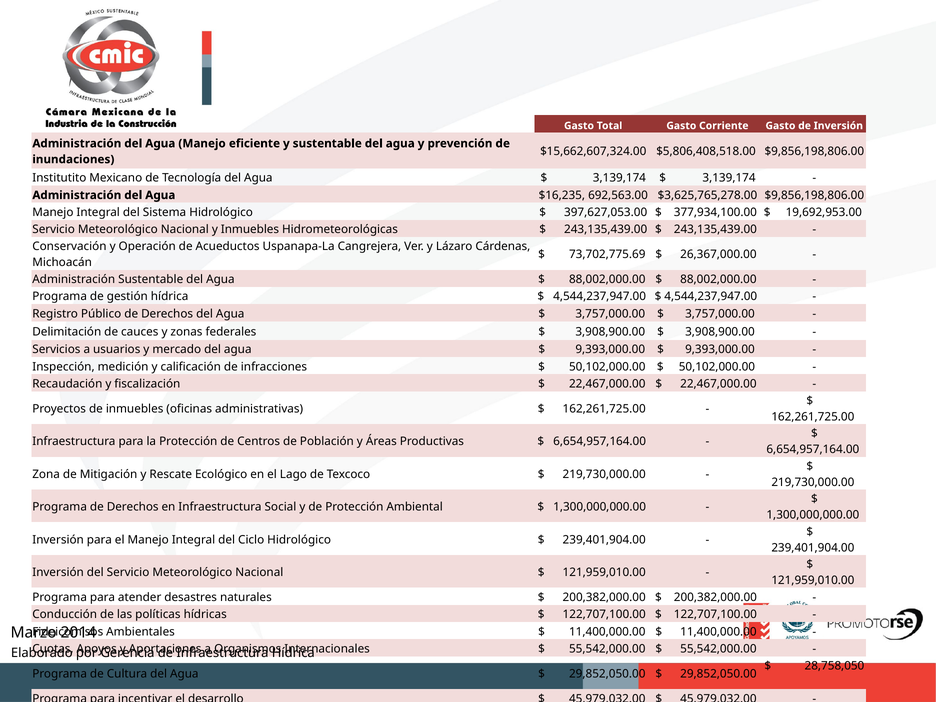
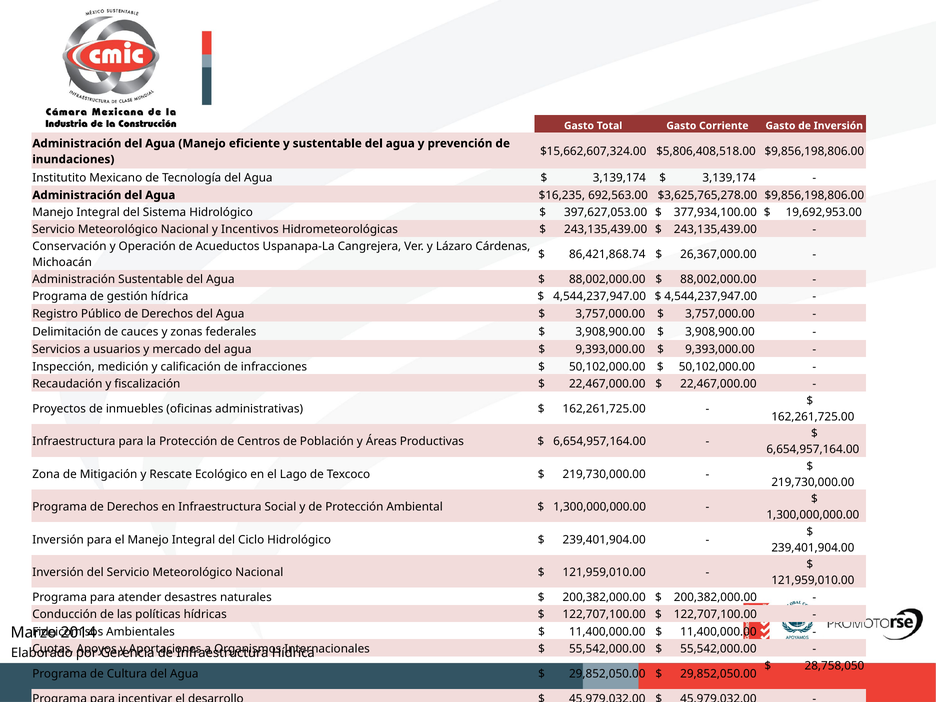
y Inmuebles: Inmuebles -> Incentivos
73,702,775.69: 73,702,775.69 -> 86,421,868.74
